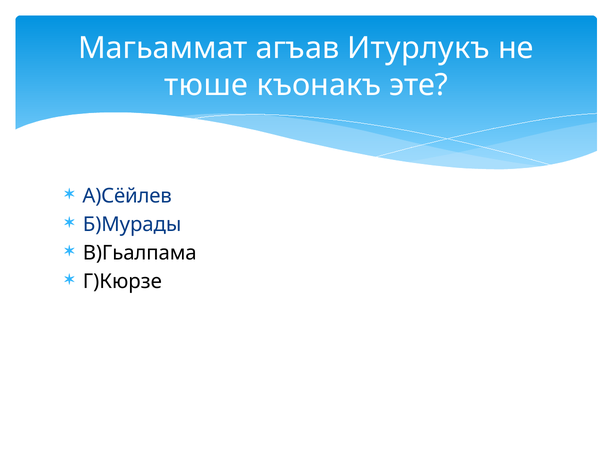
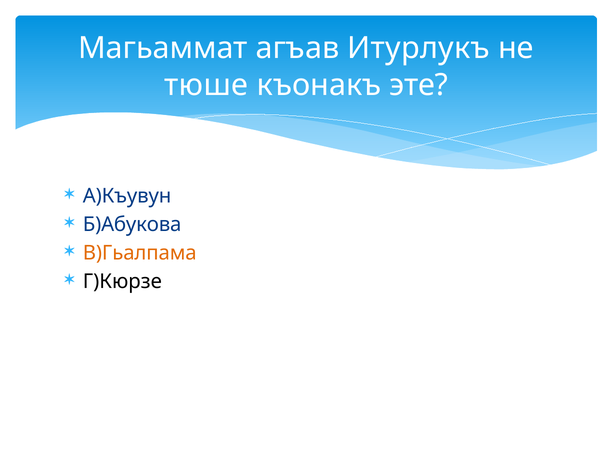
А)Сёйлев: А)Сёйлев -> А)Къувун
Б)Мурады: Б)Мурады -> Б)Абукова
В)Гьалпама colour: black -> orange
